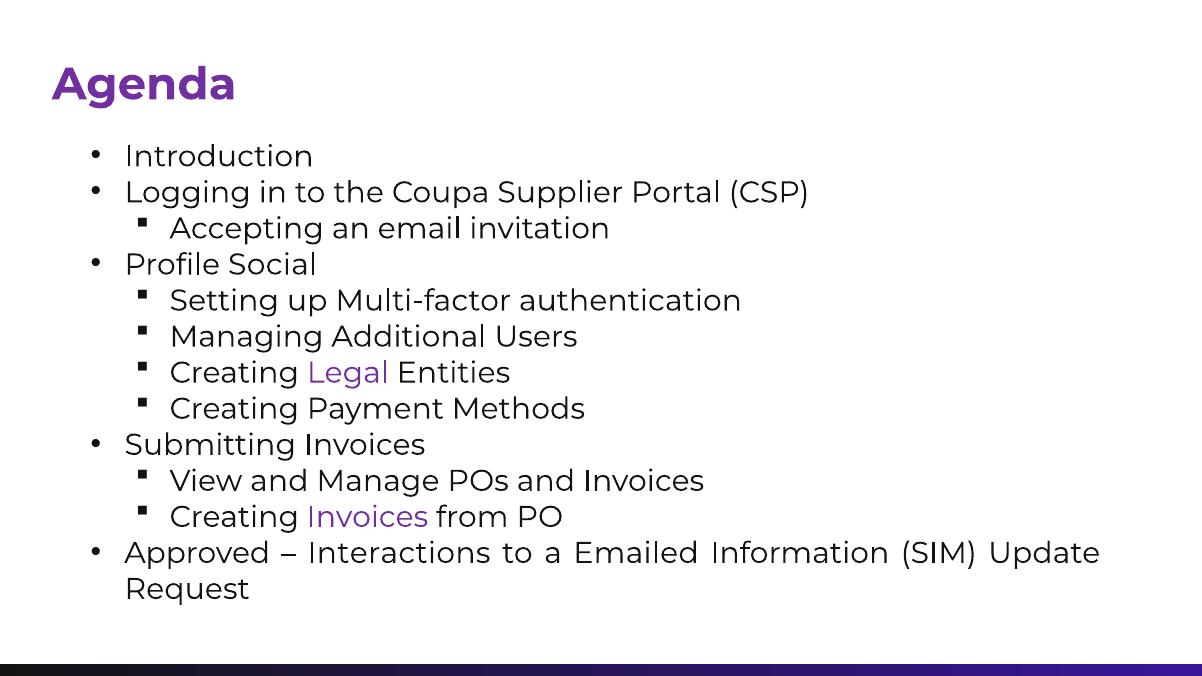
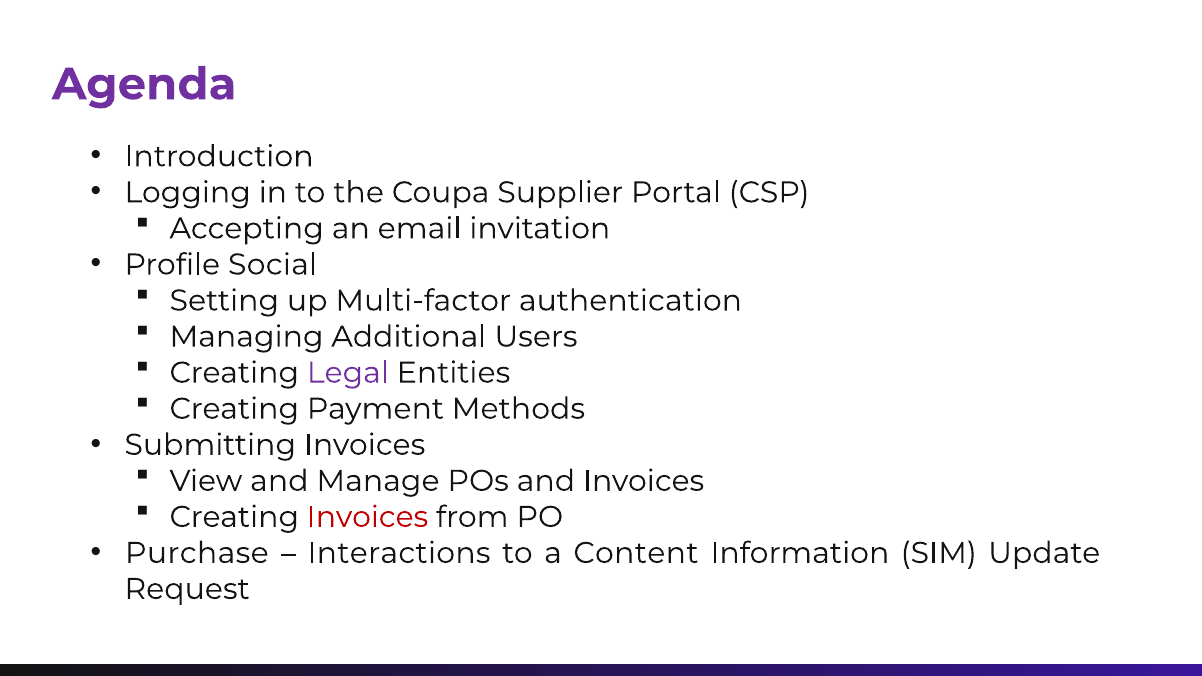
Invoices at (368, 517) colour: purple -> red
Approved: Approved -> Purchase
Emailed: Emailed -> Content
